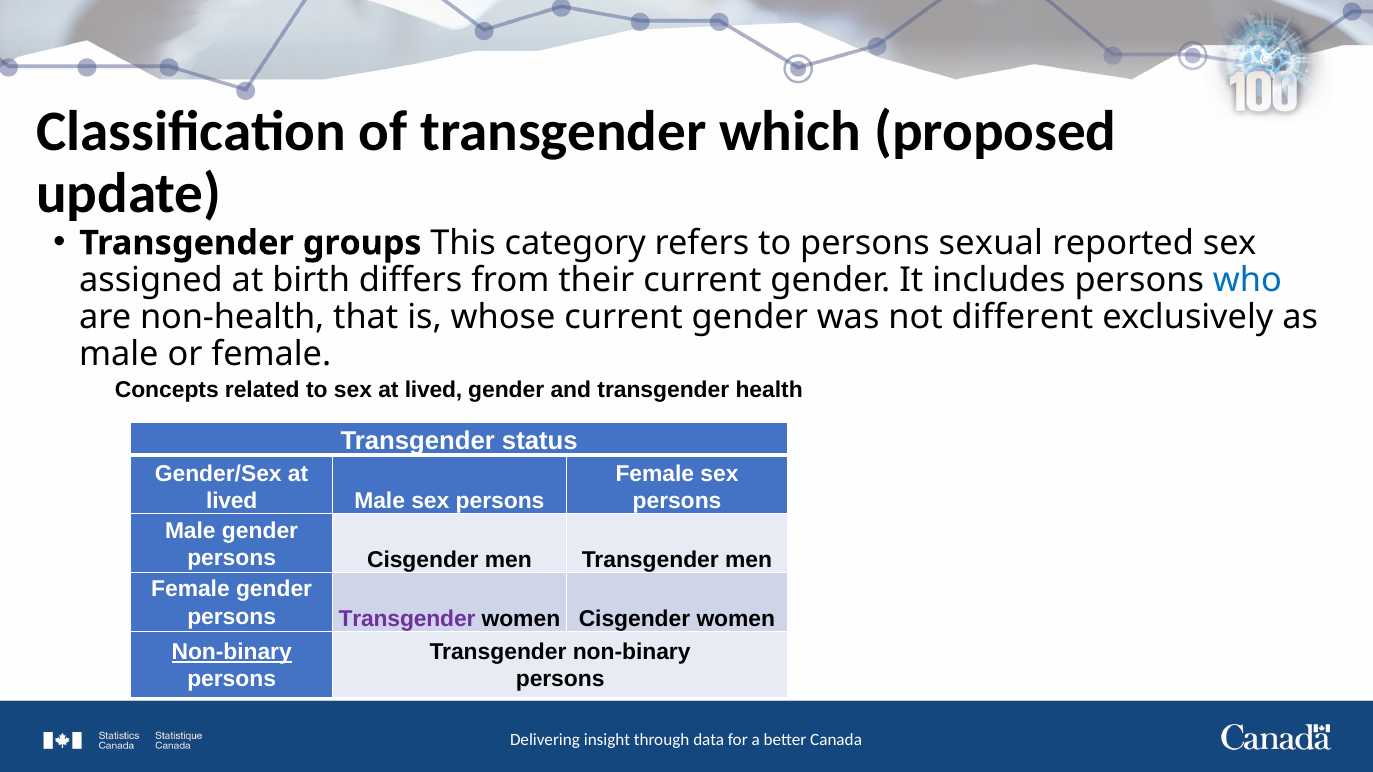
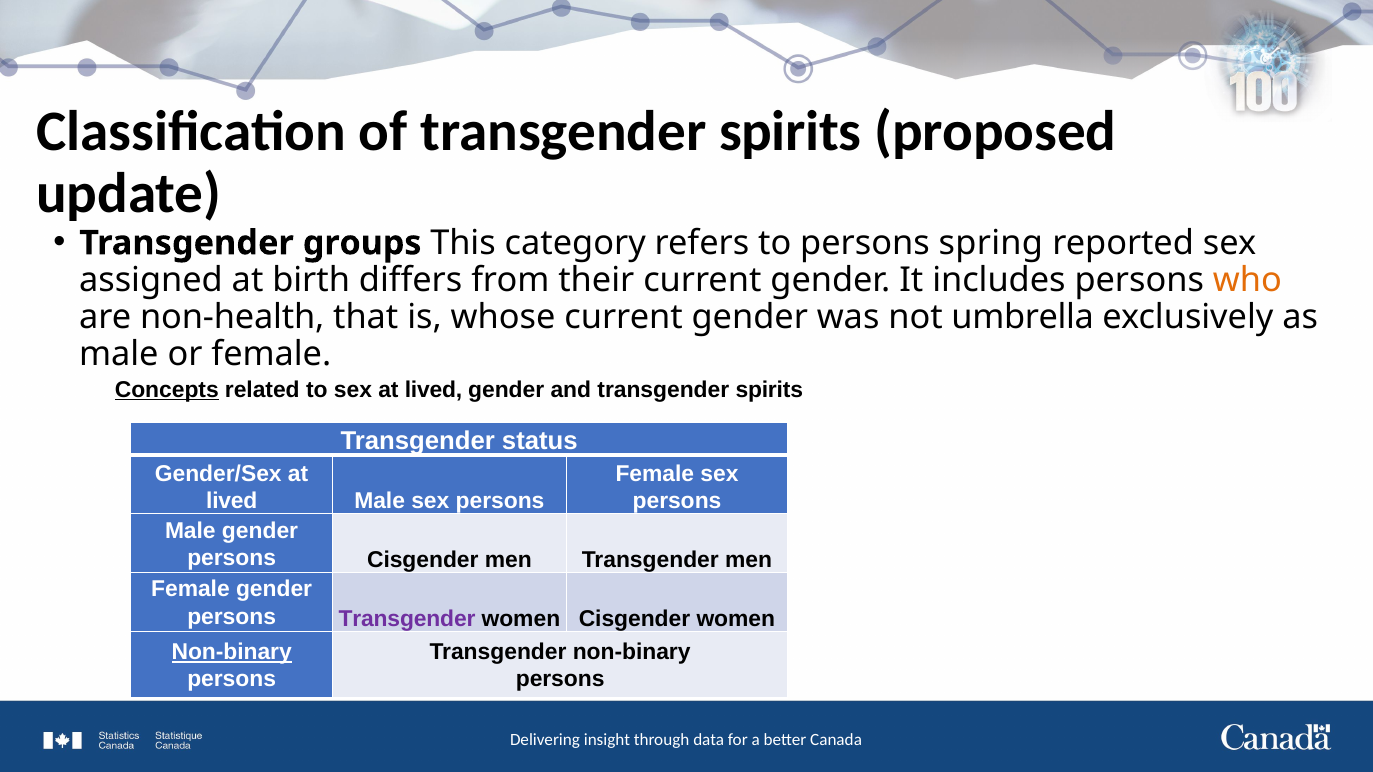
of transgender which: which -> spirits
sexual: sexual -> spring
who colour: blue -> orange
different: different -> umbrella
Concepts underline: none -> present
and transgender health: health -> spirits
